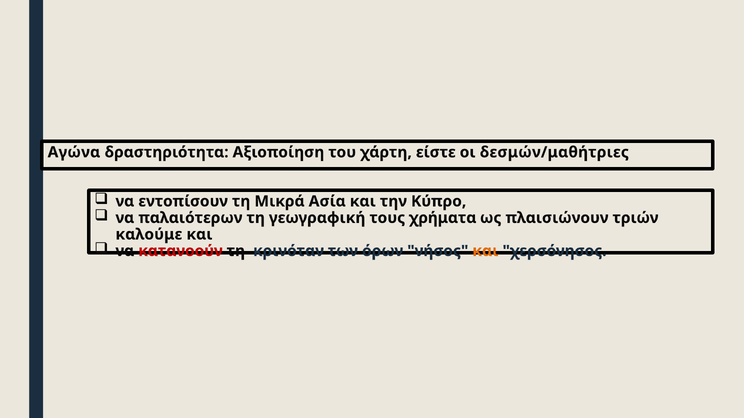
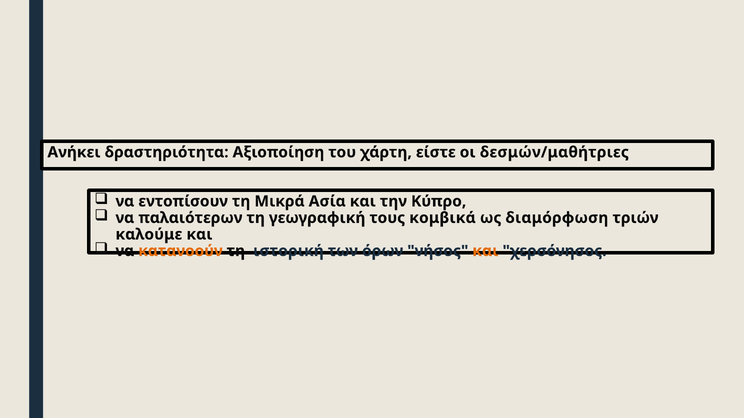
Αγώνα: Αγώνα -> Ανήκει
χρήματα: χρήματα -> κομβικά
πλαισιώνουν: πλαισιώνουν -> διαμόρφωση
κατανοούν colour: red -> orange
κρινόταν: κρινόταν -> ιστορική
